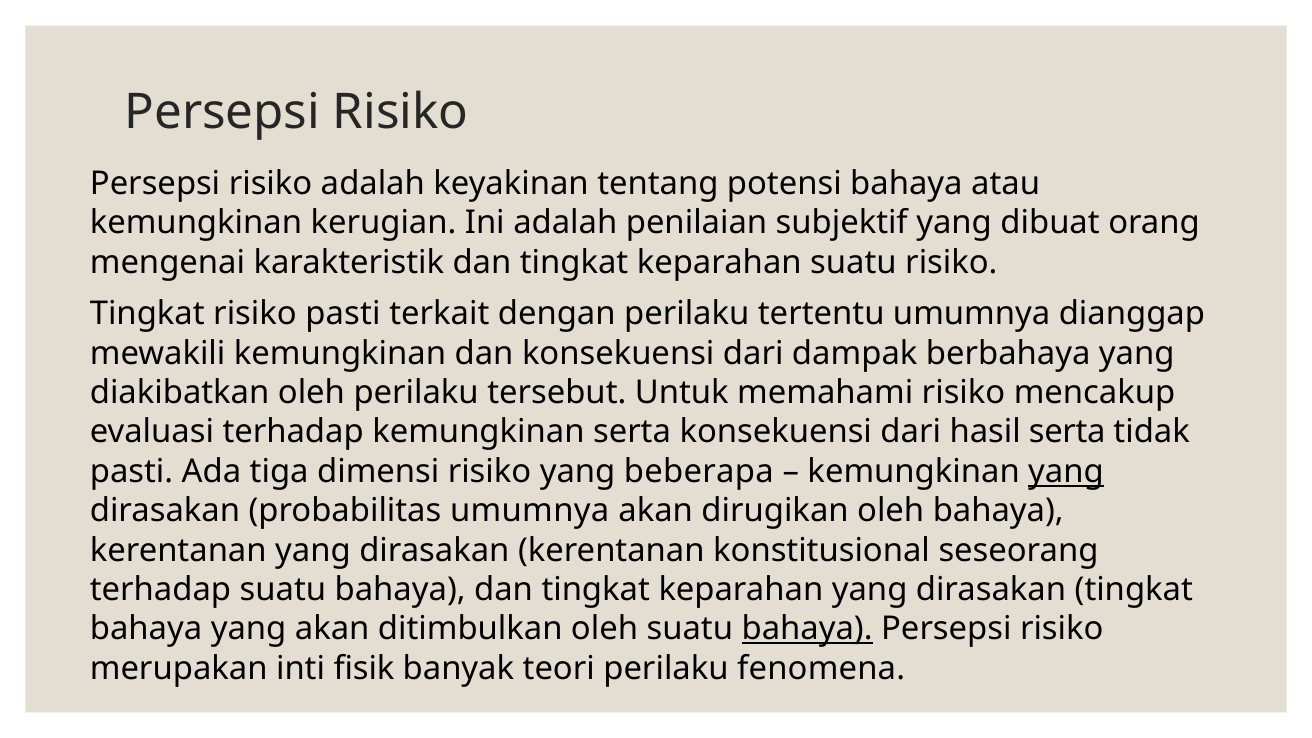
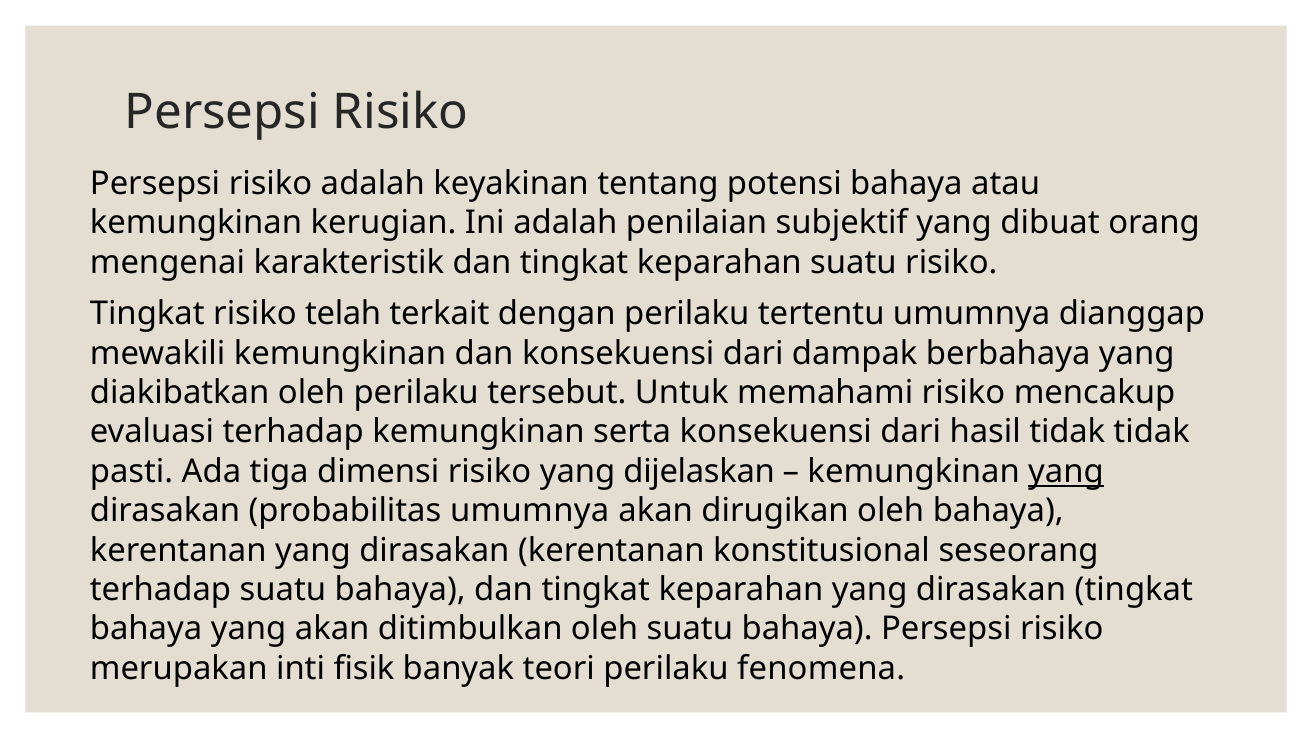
risiko pasti: pasti -> telah
hasil serta: serta -> tidak
beberapa: beberapa -> dijelaskan
bahaya at (807, 629) underline: present -> none
